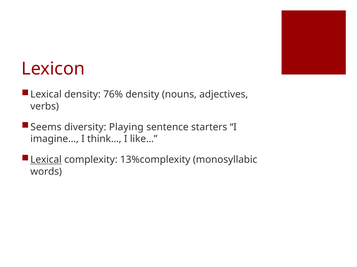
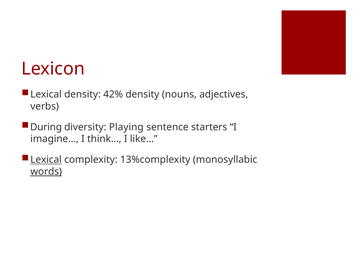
76%: 76% -> 42%
Seems: Seems -> During
words underline: none -> present
